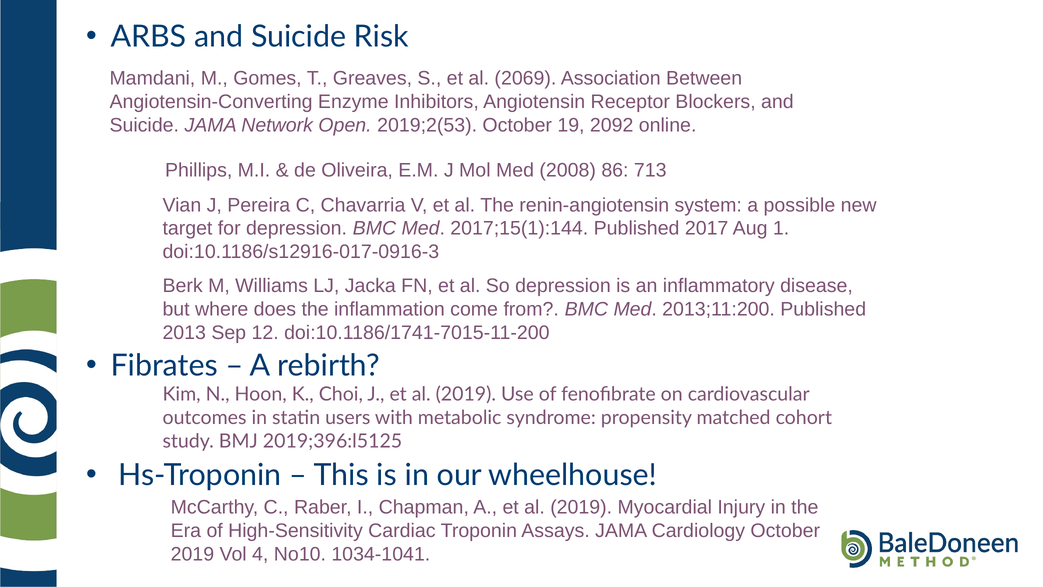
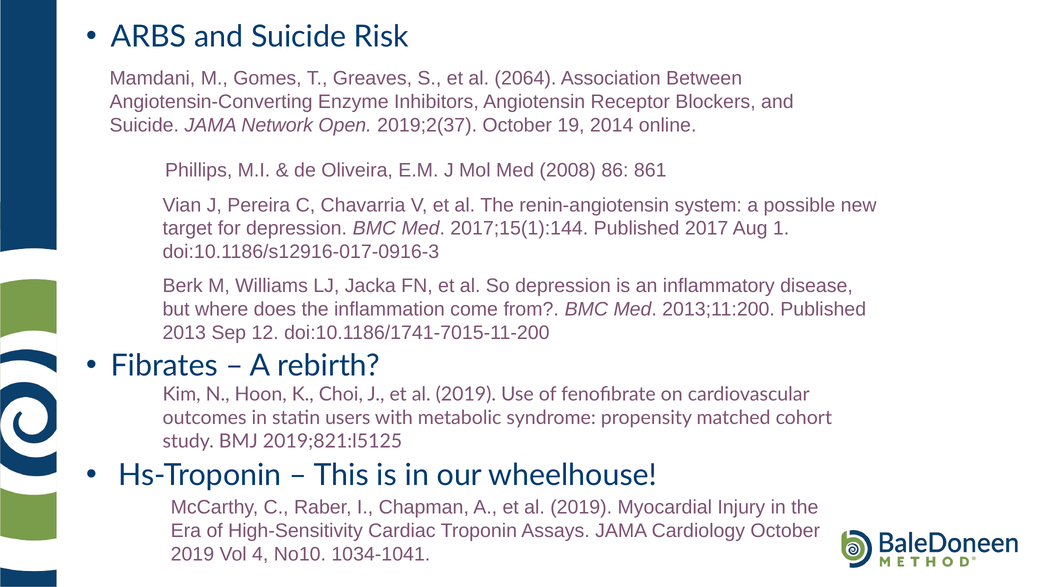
2069: 2069 -> 2064
2019;2(53: 2019;2(53 -> 2019;2(37
2092: 2092 -> 2014
713: 713 -> 861
2019;396:l5125: 2019;396:l5125 -> 2019;821:l5125
